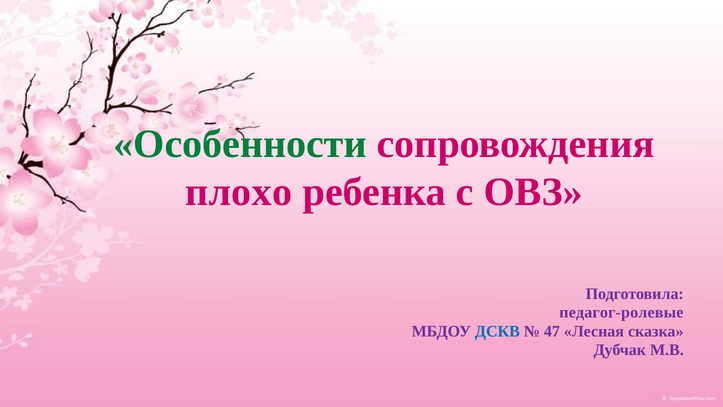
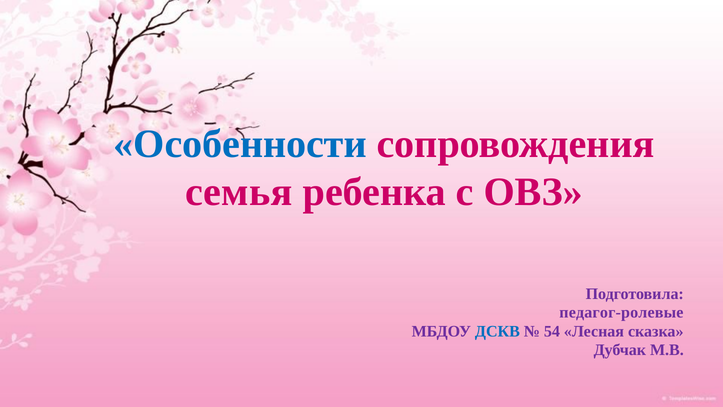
Особенности colour: green -> blue
плохо: плохо -> семья
47: 47 -> 54
